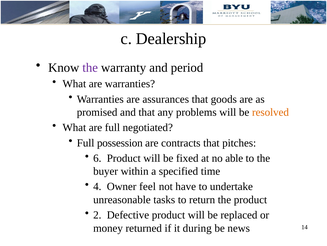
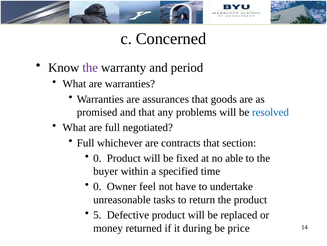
Dealership: Dealership -> Concerned
resolved colour: orange -> blue
possession: possession -> whichever
pitches: pitches -> section
6 at (97, 158): 6 -> 0
4 at (97, 186): 4 -> 0
2: 2 -> 5
news: news -> price
